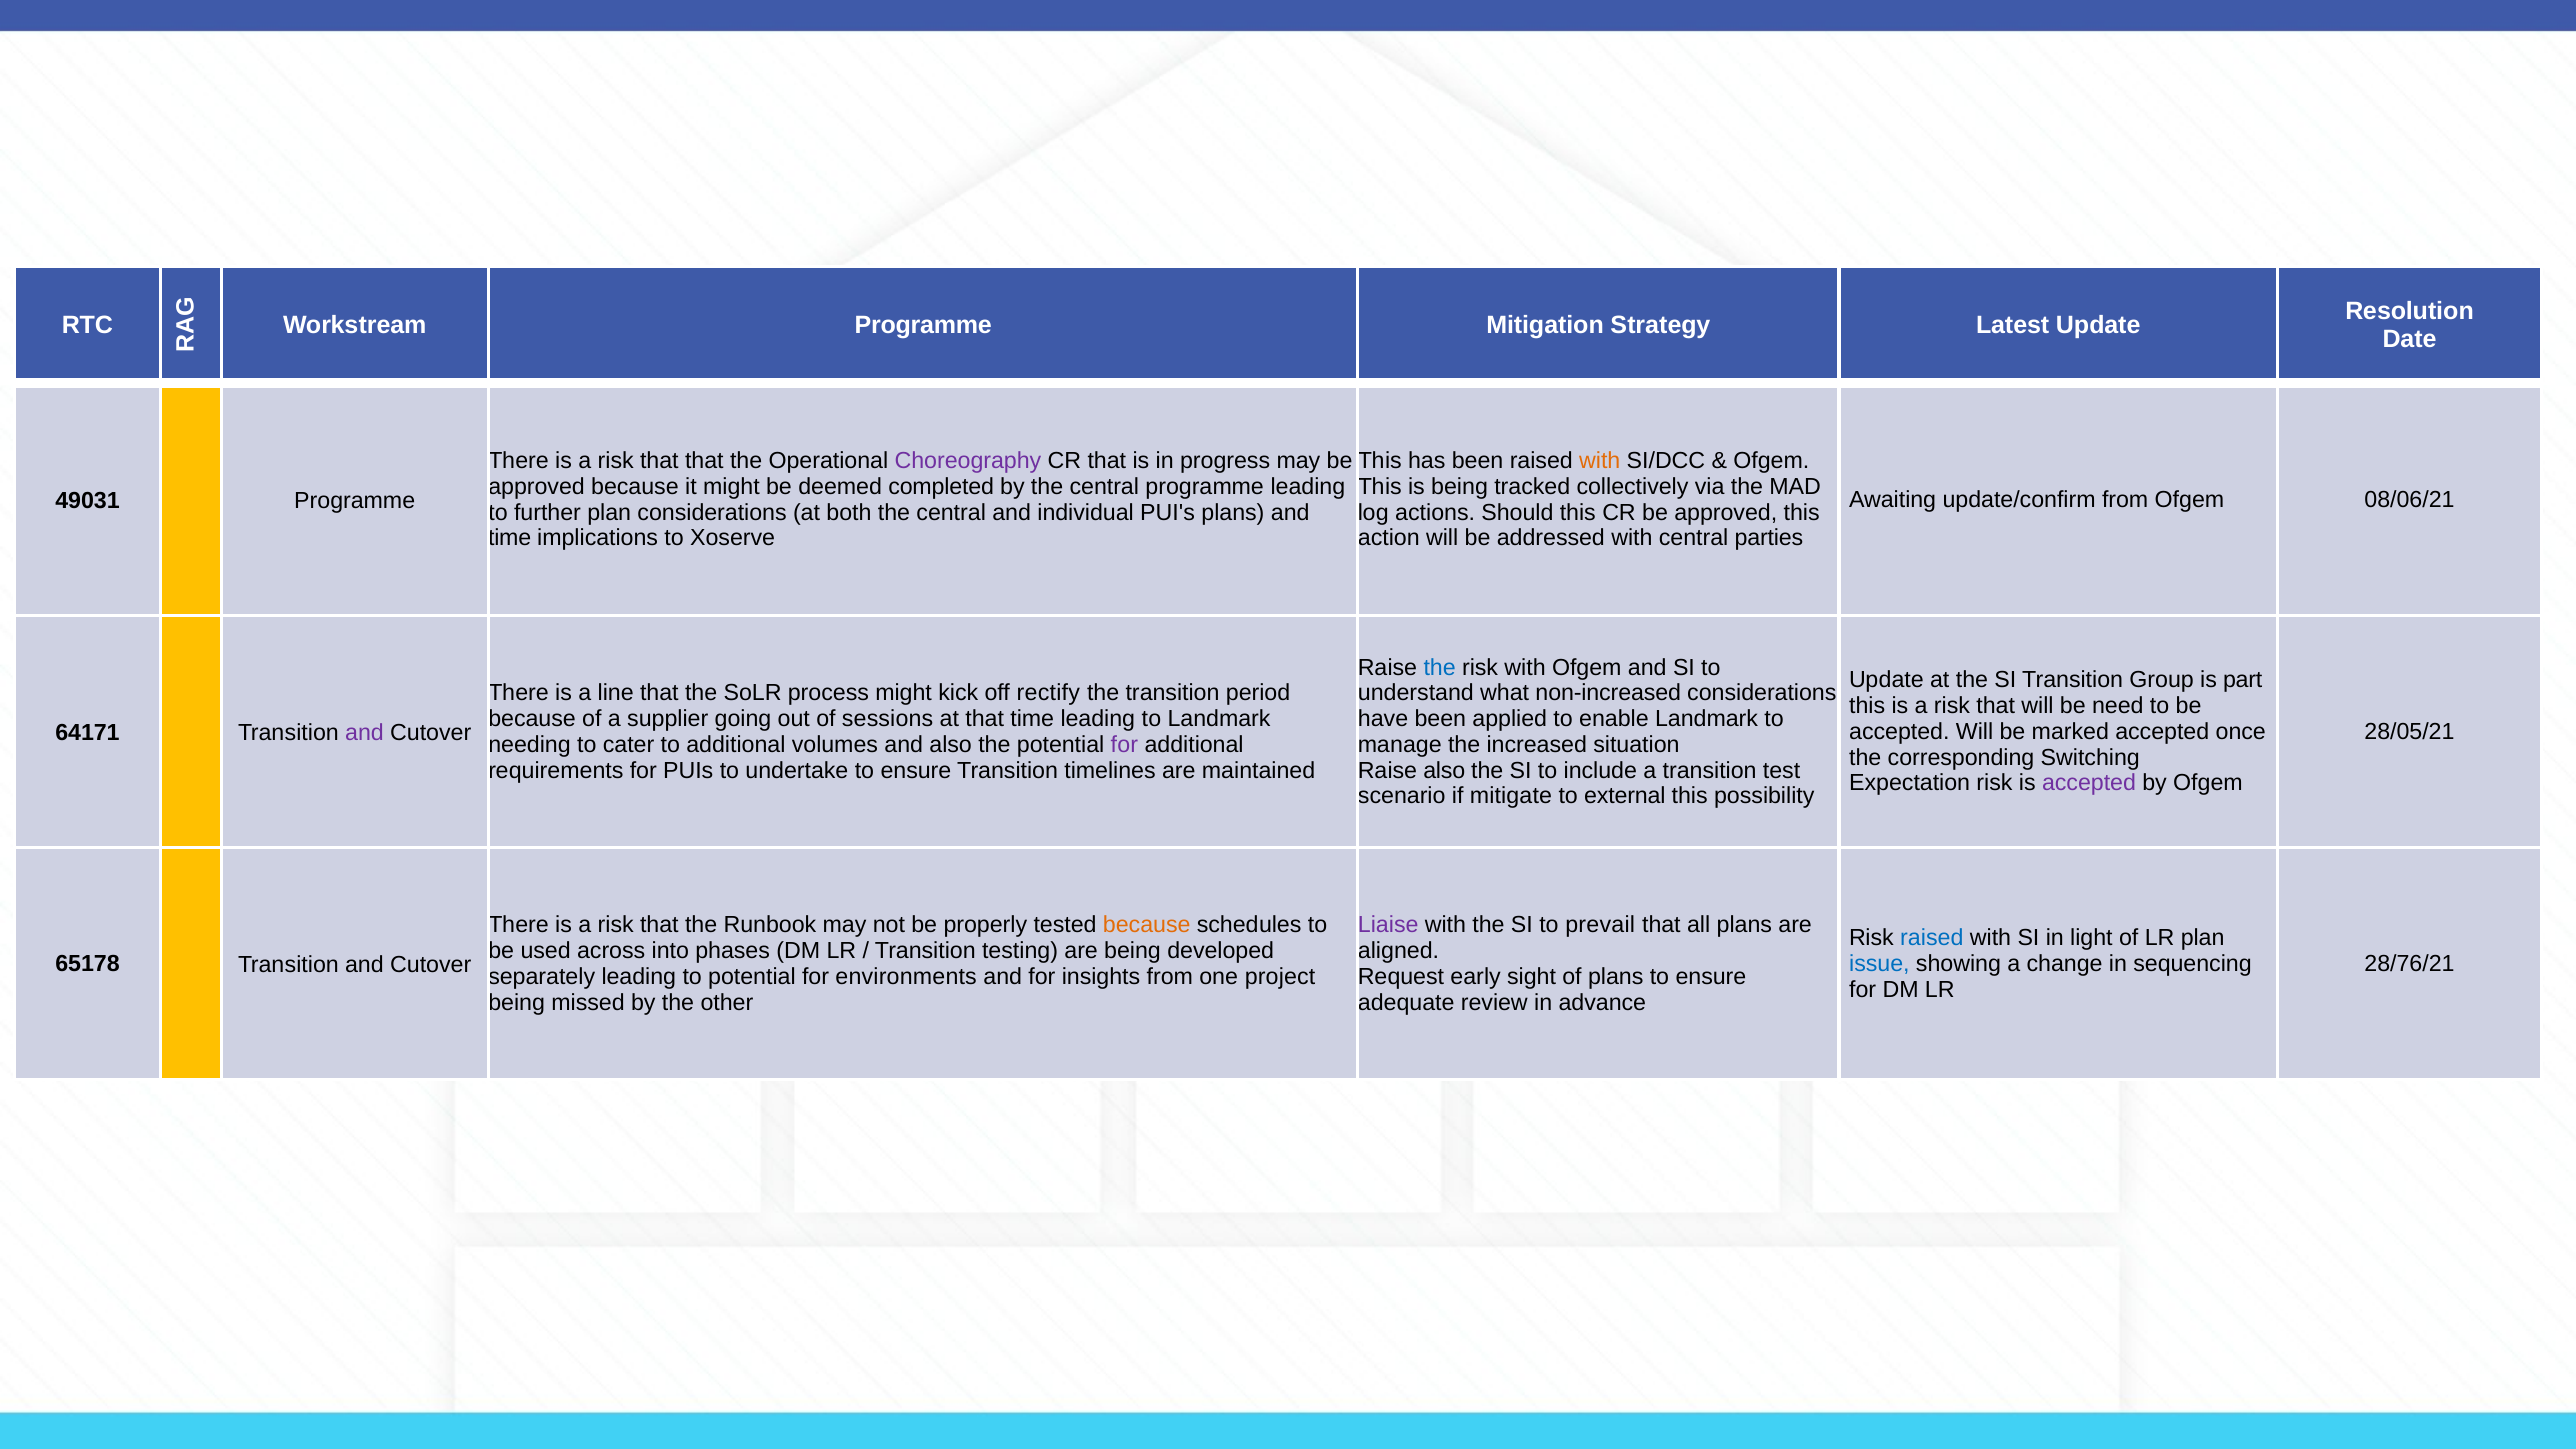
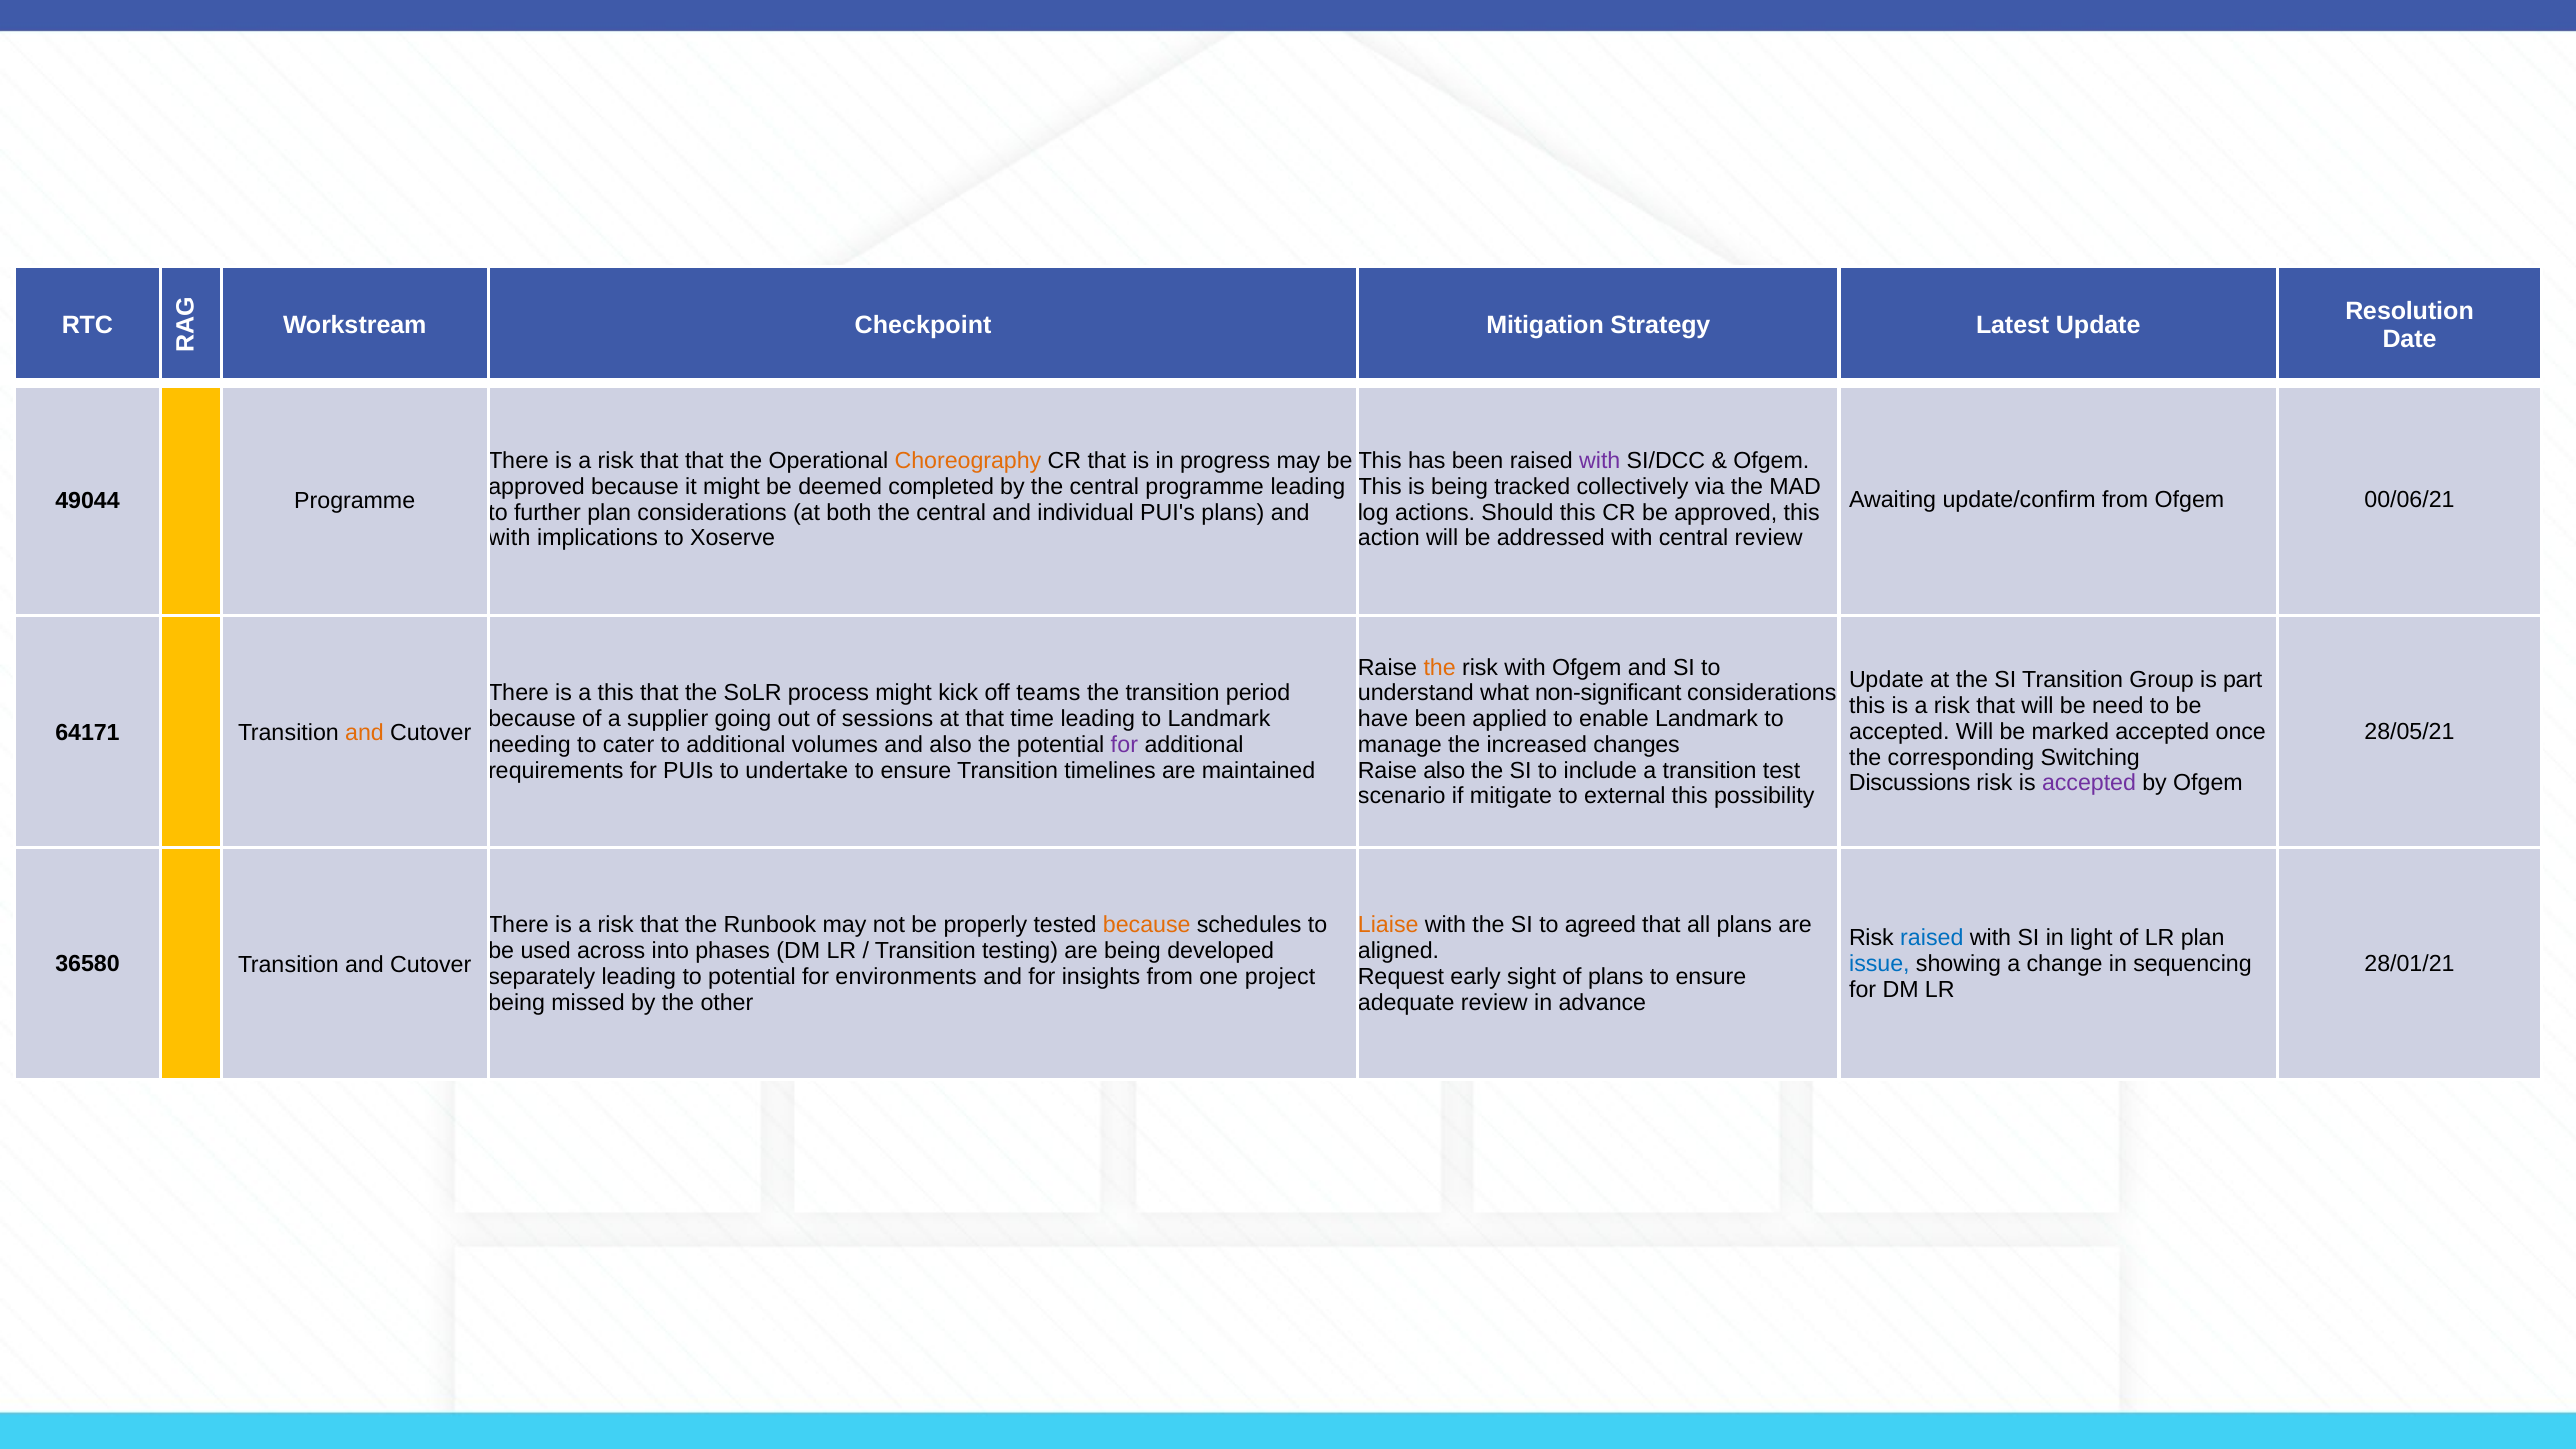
Workstream Programme: Programme -> Checkpoint
Choreography colour: purple -> orange
with at (1600, 461) colour: orange -> purple
08/06/21: 08/06/21 -> 00/06/21
49031: 49031 -> 49044
time at (510, 538): time -> with
central parties: parties -> review
the at (1440, 667) colour: blue -> orange
a line: line -> this
rectify: rectify -> teams
non-increased: non-increased -> non-significant
and at (364, 733) colour: purple -> orange
situation: situation -> changes
Expectation: Expectation -> Discussions
Liaise colour: purple -> orange
prevail: prevail -> agreed
65178: 65178 -> 36580
28/76/21: 28/76/21 -> 28/01/21
